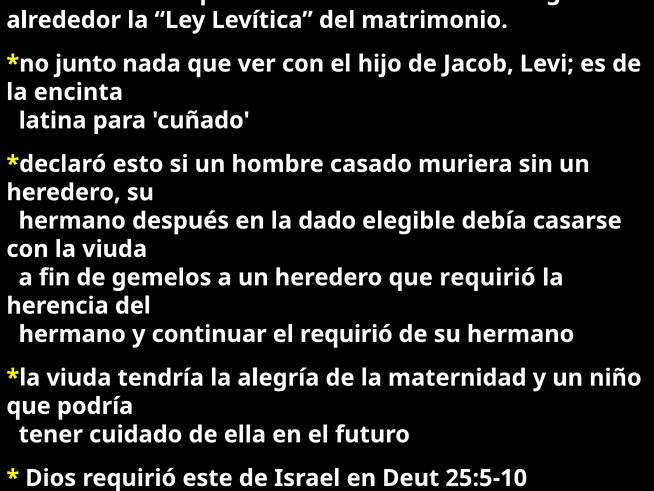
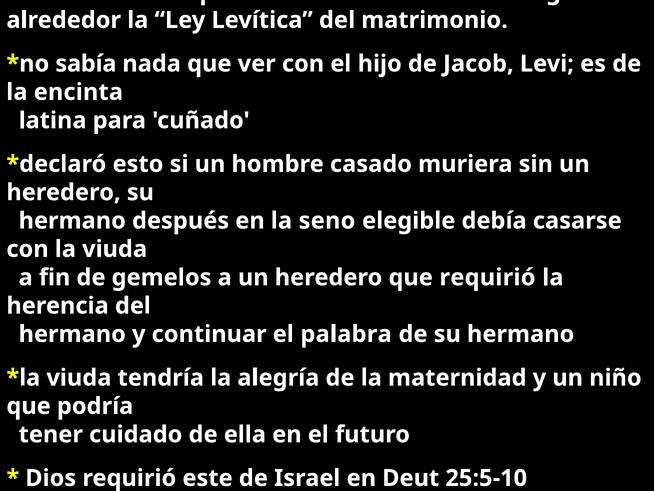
junto: junto -> sabía
dado: dado -> seno
el requirió: requirió -> palabra
